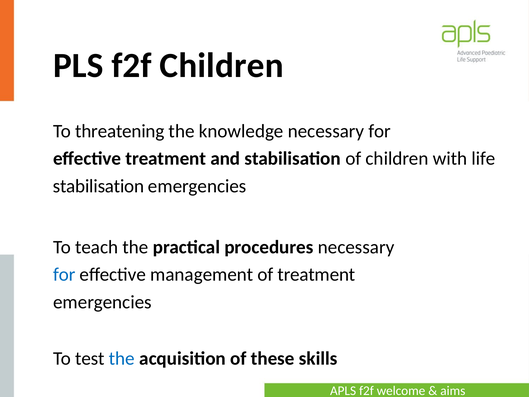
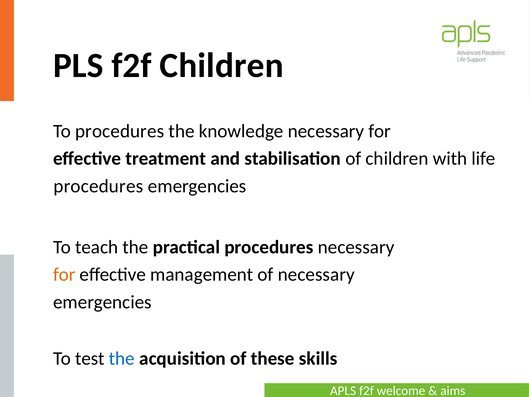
To threatening: threatening -> procedures
stabilisation at (99, 186): stabilisation -> procedures
for at (64, 275) colour: blue -> orange
of treatment: treatment -> necessary
